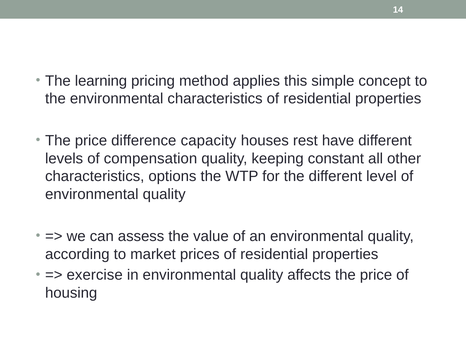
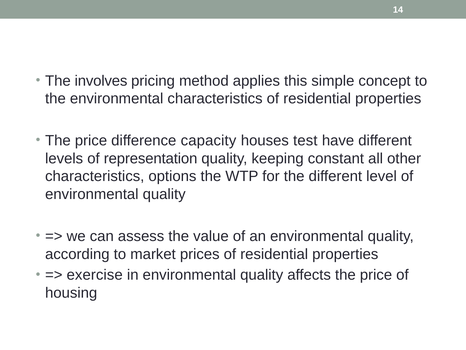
learning: learning -> involves
rest: rest -> test
compensation: compensation -> representation
